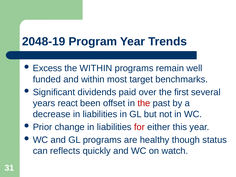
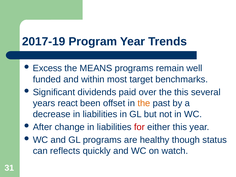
2048-19: 2048-19 -> 2017-19
the WITHIN: WITHIN -> MEANS
the first: first -> this
the at (144, 103) colour: red -> orange
Prior: Prior -> After
